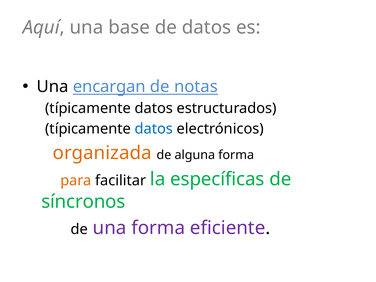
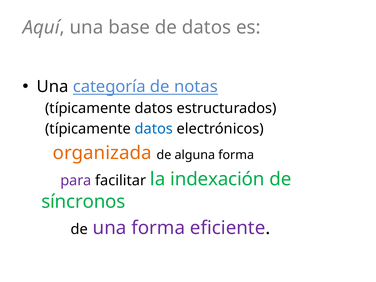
encargan: encargan -> categoría
para colour: orange -> purple
específicas: específicas -> indexación
